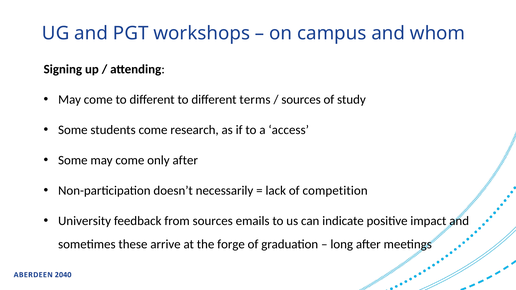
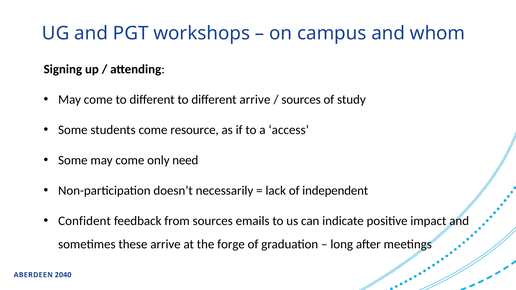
different terms: terms -> arrive
research: research -> resource
only after: after -> need
competition: competition -> independent
University: University -> Confident
